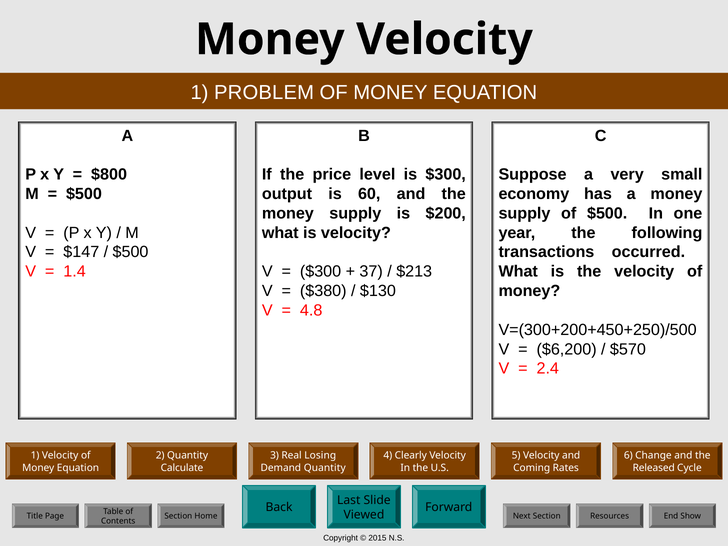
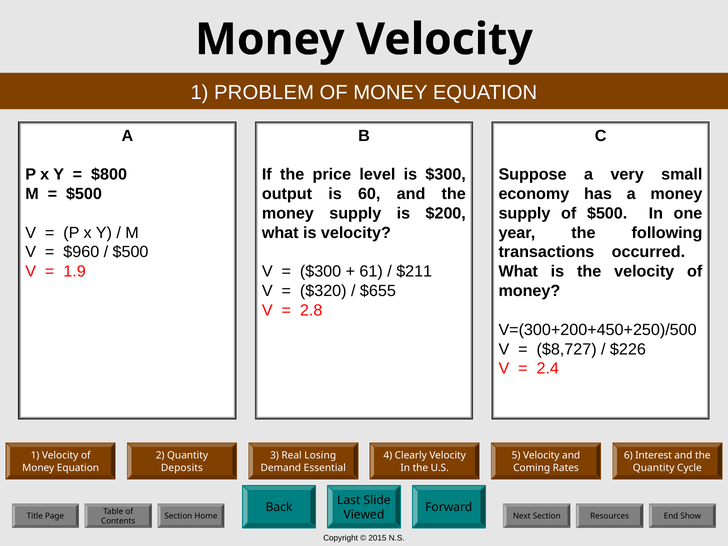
$147: $147 -> $960
1.4: 1.4 -> 1.9
37: 37 -> 61
$213: $213 -> $211
$380: $380 -> $320
$130: $130 -> $655
4.8: 4.8 -> 2.8
$6,200: $6,200 -> $8,727
$570: $570 -> $226
Change: Change -> Interest
Calculate: Calculate -> Deposits
Demand Quantity: Quantity -> Essential
Released at (654, 468): Released -> Quantity
